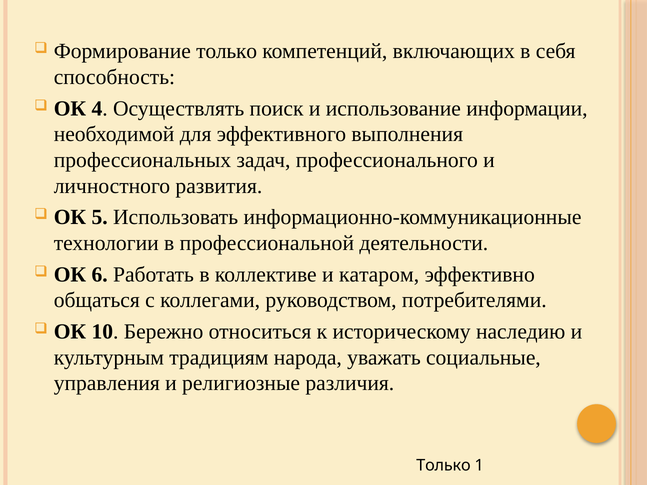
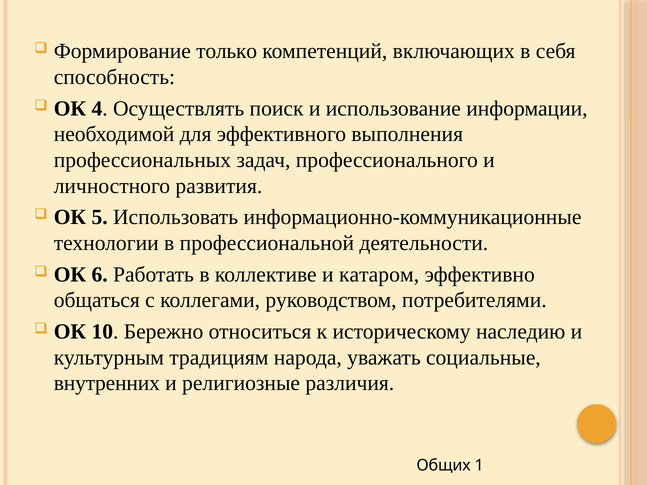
управления: управления -> внутренних
Только at (443, 466): Только -> Общих
